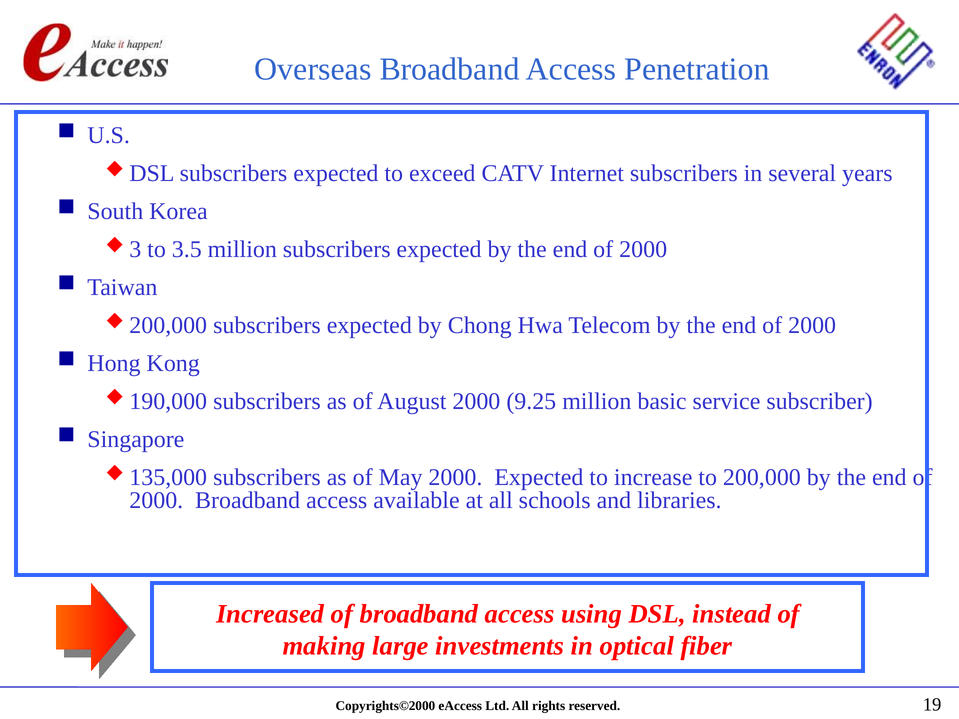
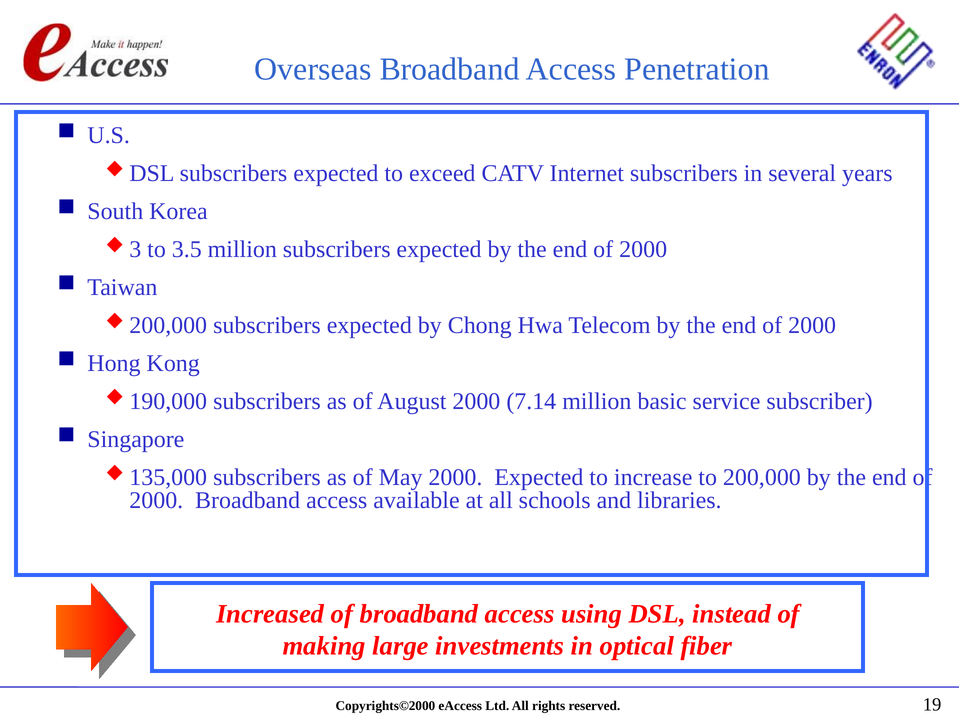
9.25: 9.25 -> 7.14
